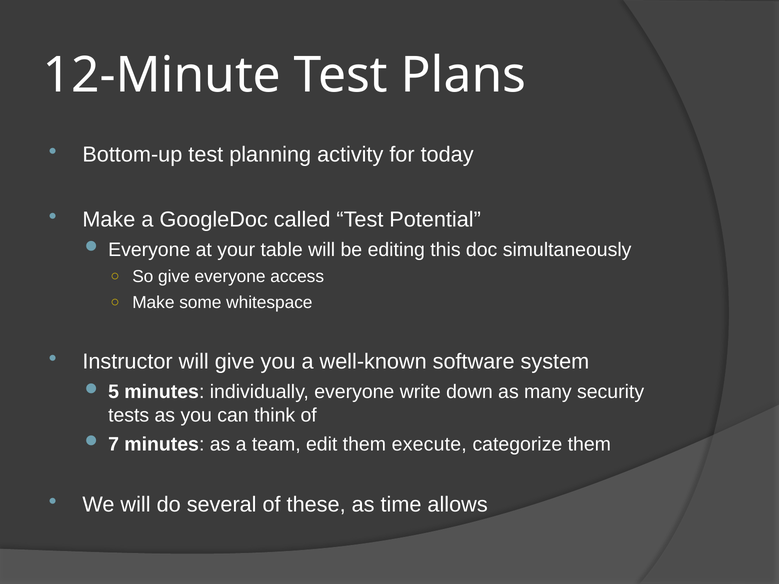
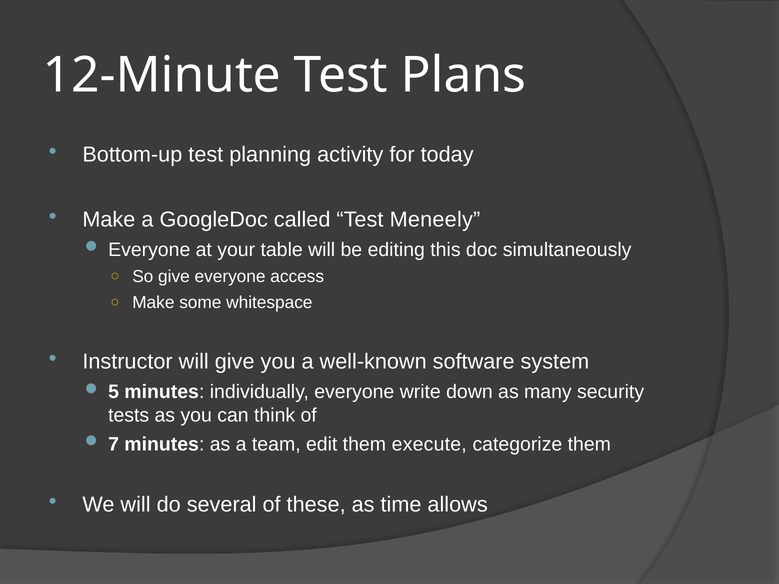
Potential: Potential -> Meneely
